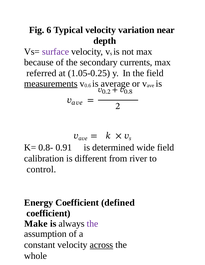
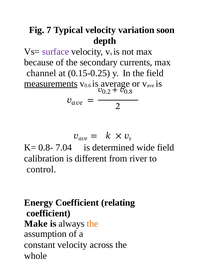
6: 6 -> 7
near: near -> soon
referred: referred -> channel
1.05-0.25: 1.05-0.25 -> 0.15-0.25
0.91: 0.91 -> 7.04
defined: defined -> relating
the at (93, 224) colour: purple -> orange
across underline: present -> none
